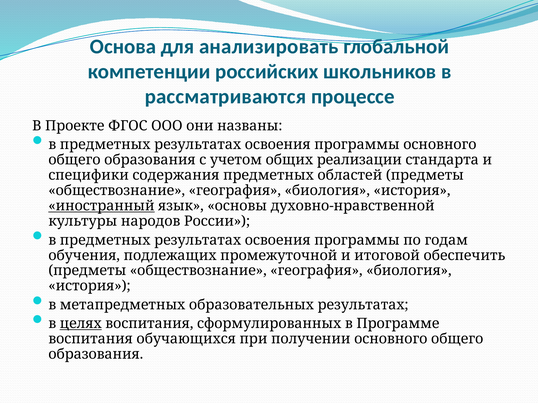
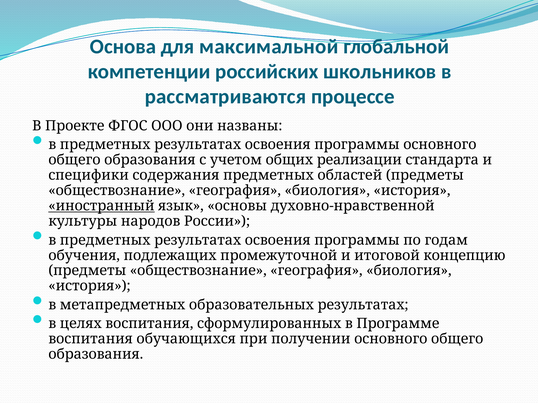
анализировать: анализировать -> максимальной
обеспечить: обеспечить -> концепцию
целях underline: present -> none
